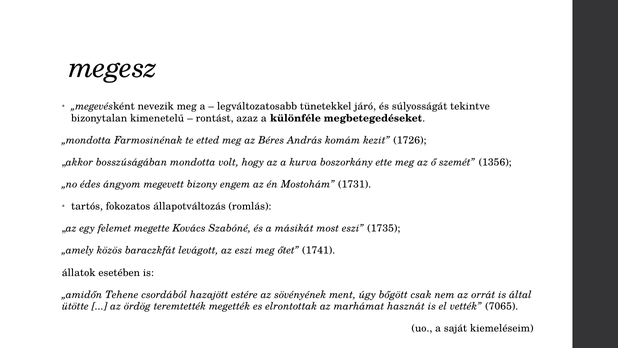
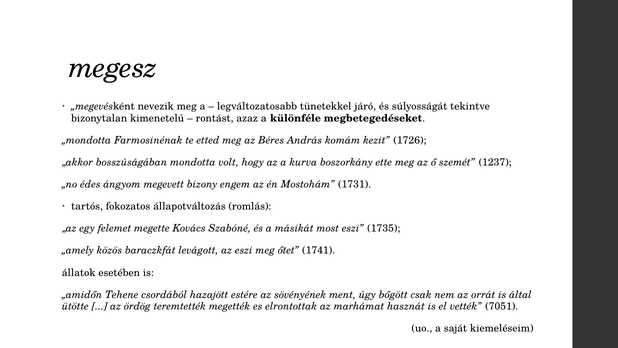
1356: 1356 -> 1237
7065: 7065 -> 7051
